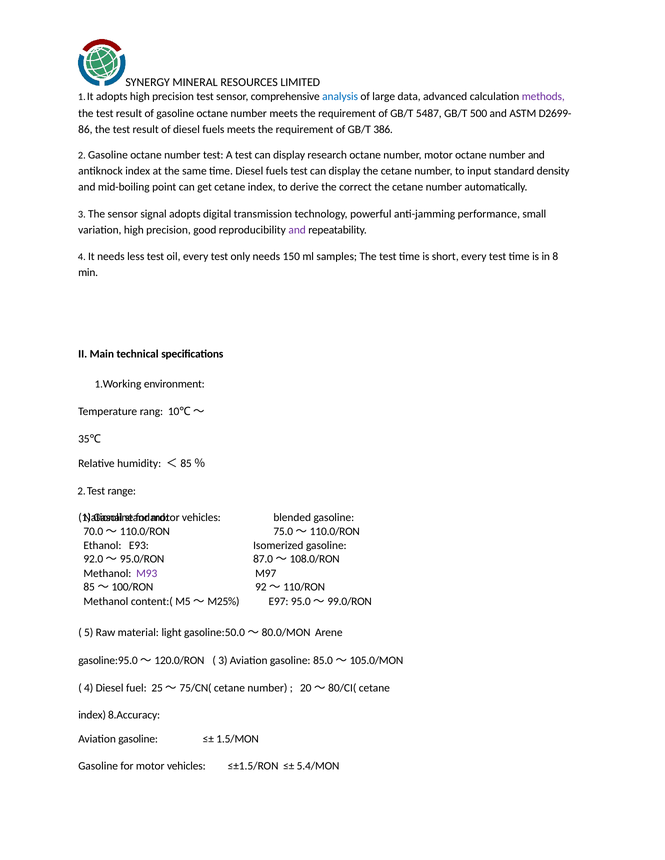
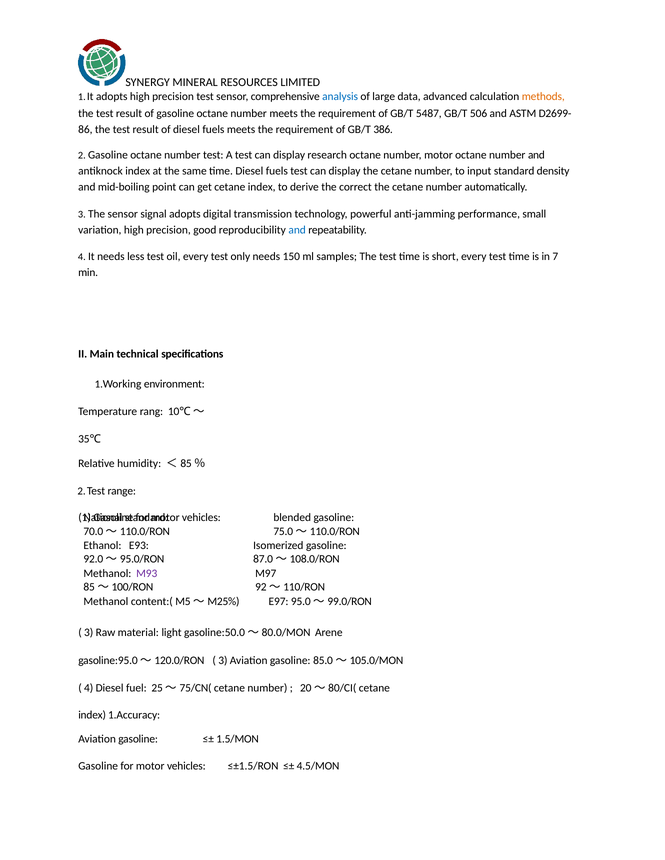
methods colour: purple -> orange
500: 500 -> 506
and at (297, 230) colour: purple -> blue
8: 8 -> 7
5 at (89, 633): 5 -> 3
8.Accuracy: 8.Accuracy -> 1.Accuracy
5.4/MON: 5.4/MON -> 4.5/MON
